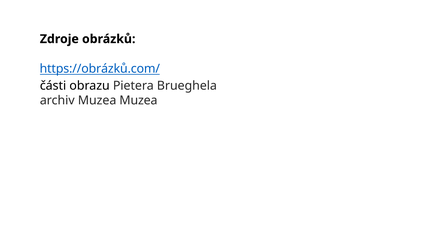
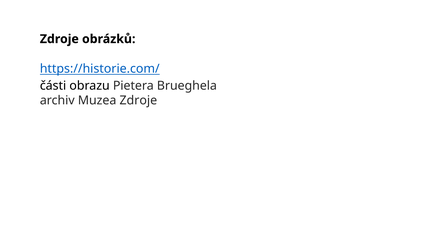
https://obrázků.com/: https://obrázků.com/ -> https://historie.com/
Muzea Muzea: Muzea -> Zdroje
